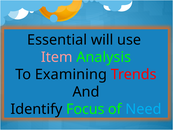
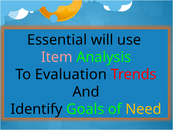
Examining: Examining -> Evaluation
Focus: Focus -> Goals
Need colour: light blue -> yellow
